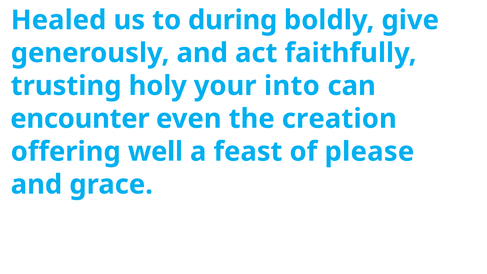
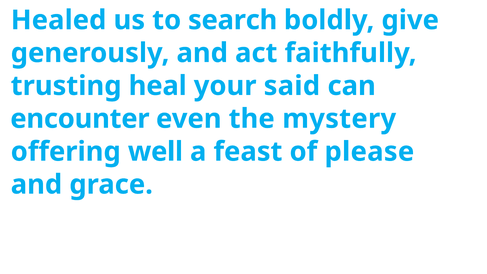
during: during -> search
holy: holy -> heal
into: into -> said
creation: creation -> mystery
